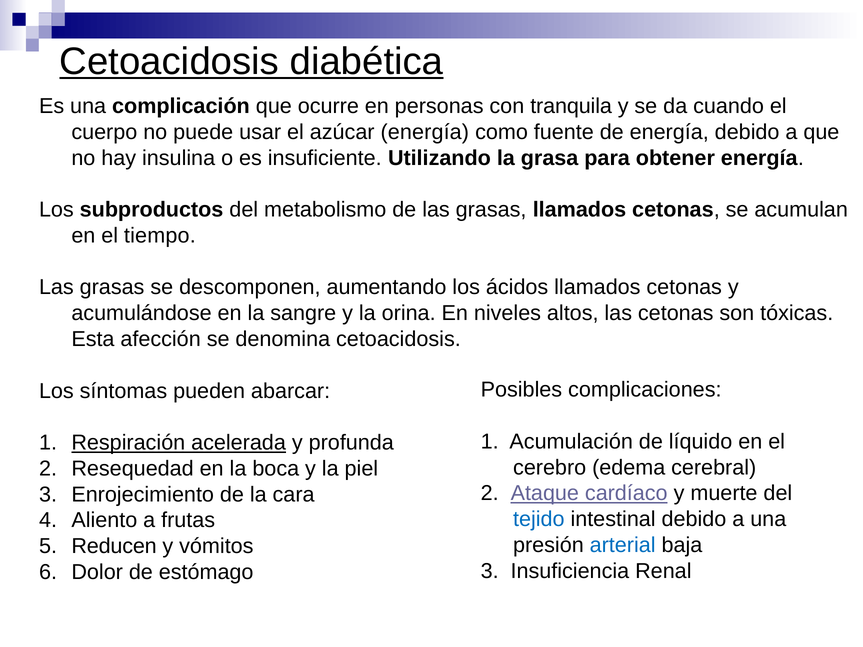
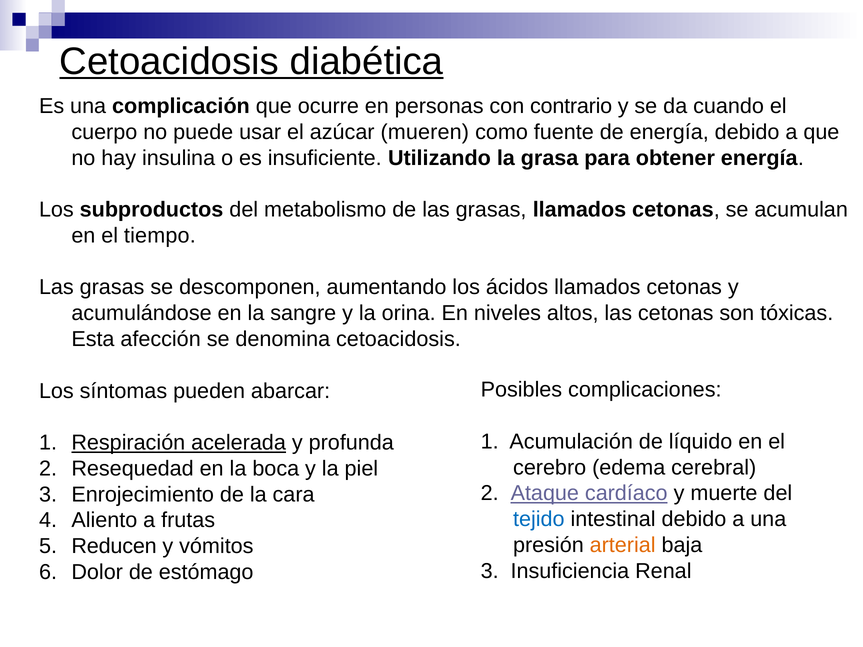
tranquila: tranquila -> contrario
azúcar energía: energía -> mueren
arterial colour: blue -> orange
